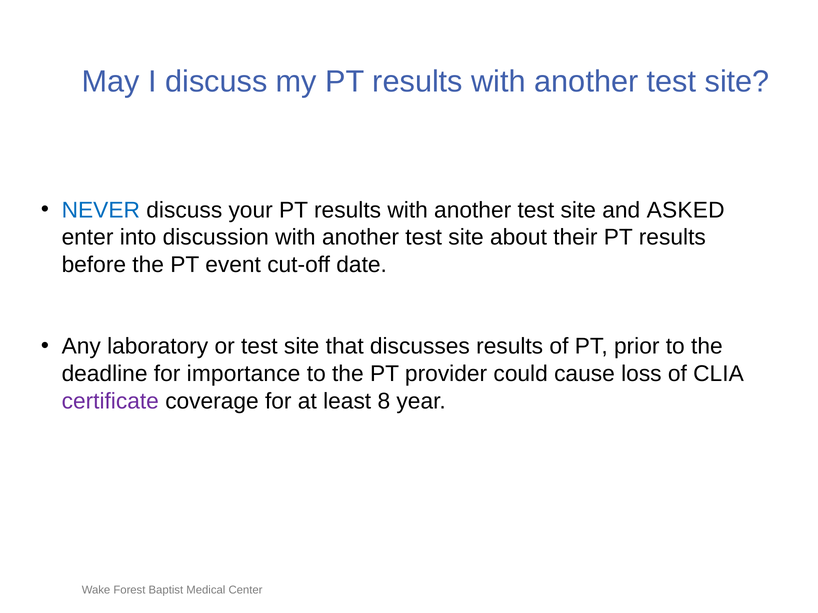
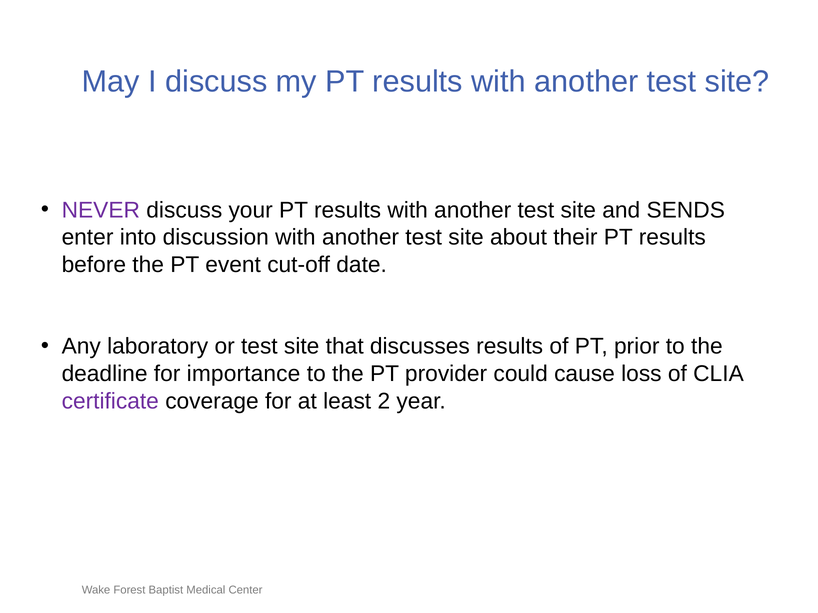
NEVER colour: blue -> purple
ASKED: ASKED -> SENDS
8: 8 -> 2
